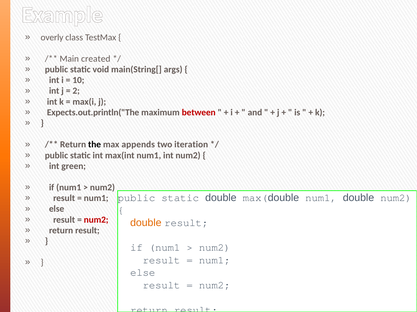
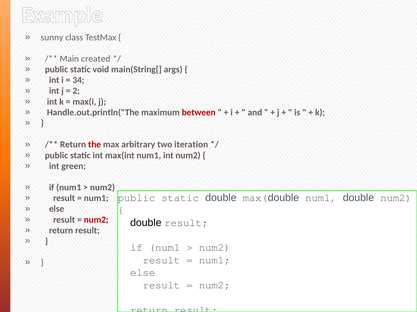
overly: overly -> sunny
10: 10 -> 34
Expects.out.println("The: Expects.out.println("The -> Handle.out.println("The
the colour: black -> red
appends: appends -> arbitrary
double at (146, 223) colour: orange -> black
